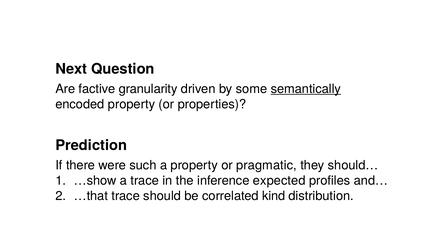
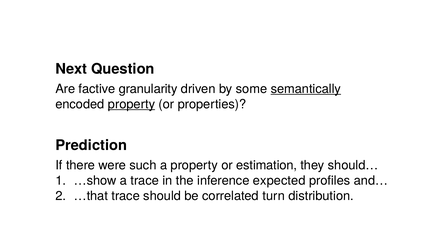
property at (131, 104) underline: none -> present
pragmatic: pragmatic -> estimation
kind: kind -> turn
